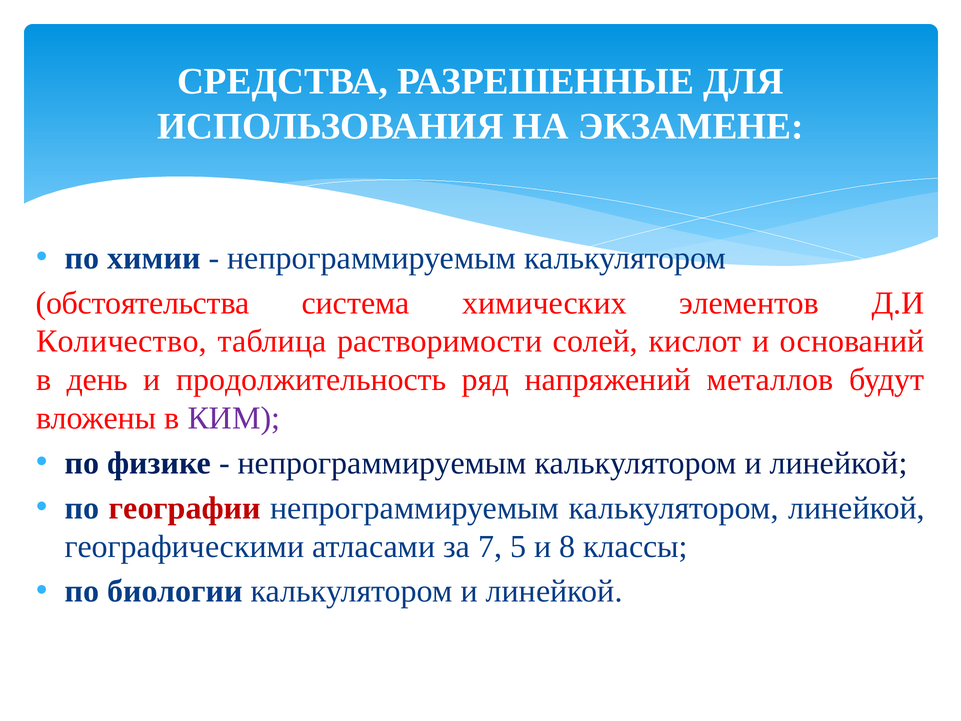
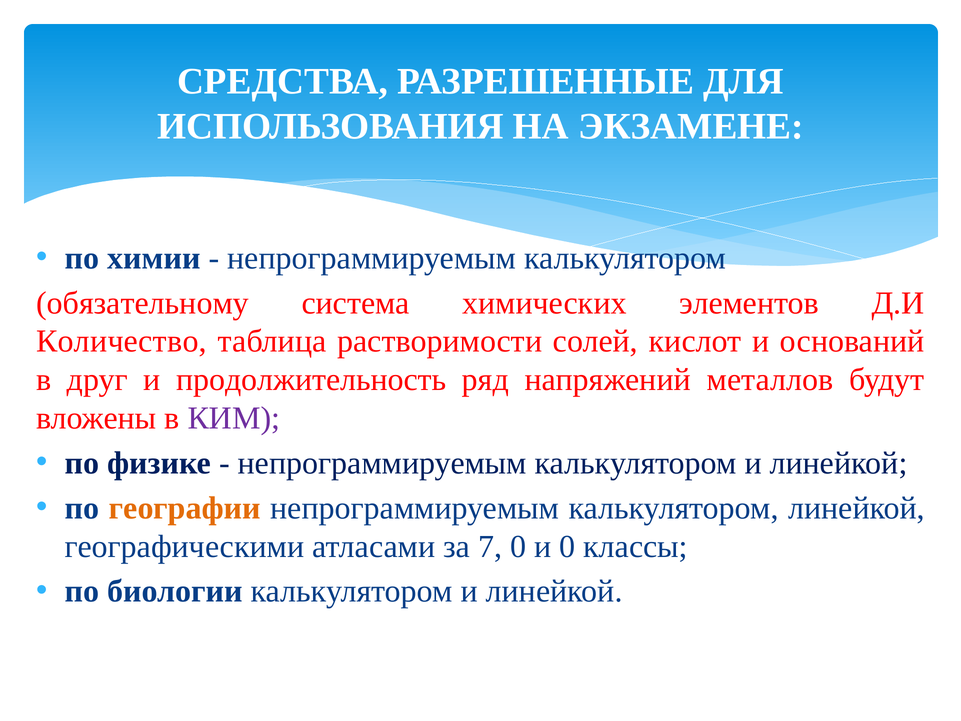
обстоятельства: обстоятельства -> обязательному
день: день -> друг
географии colour: red -> orange
7 5: 5 -> 0
и 8: 8 -> 0
